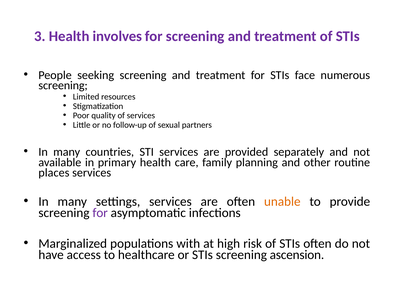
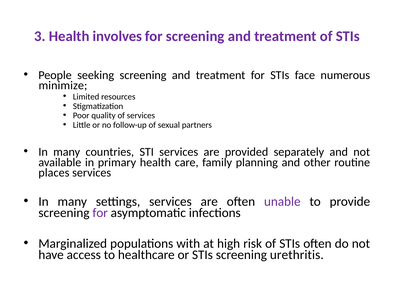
screening at (63, 86): screening -> minimize
unable colour: orange -> purple
ascension: ascension -> urethritis
